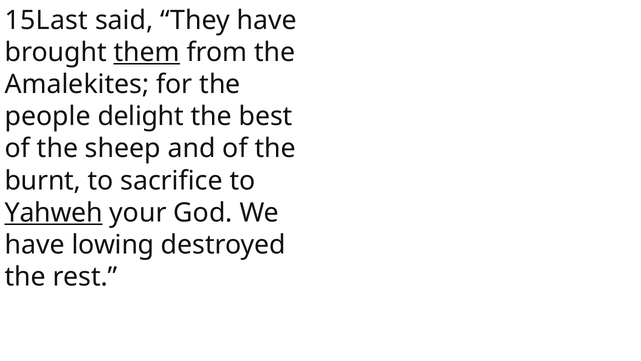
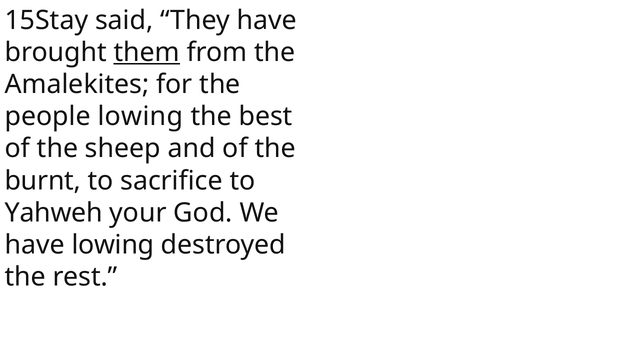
15Last: 15Last -> 15Stay
people delight: delight -> lowing
Yahweh underline: present -> none
